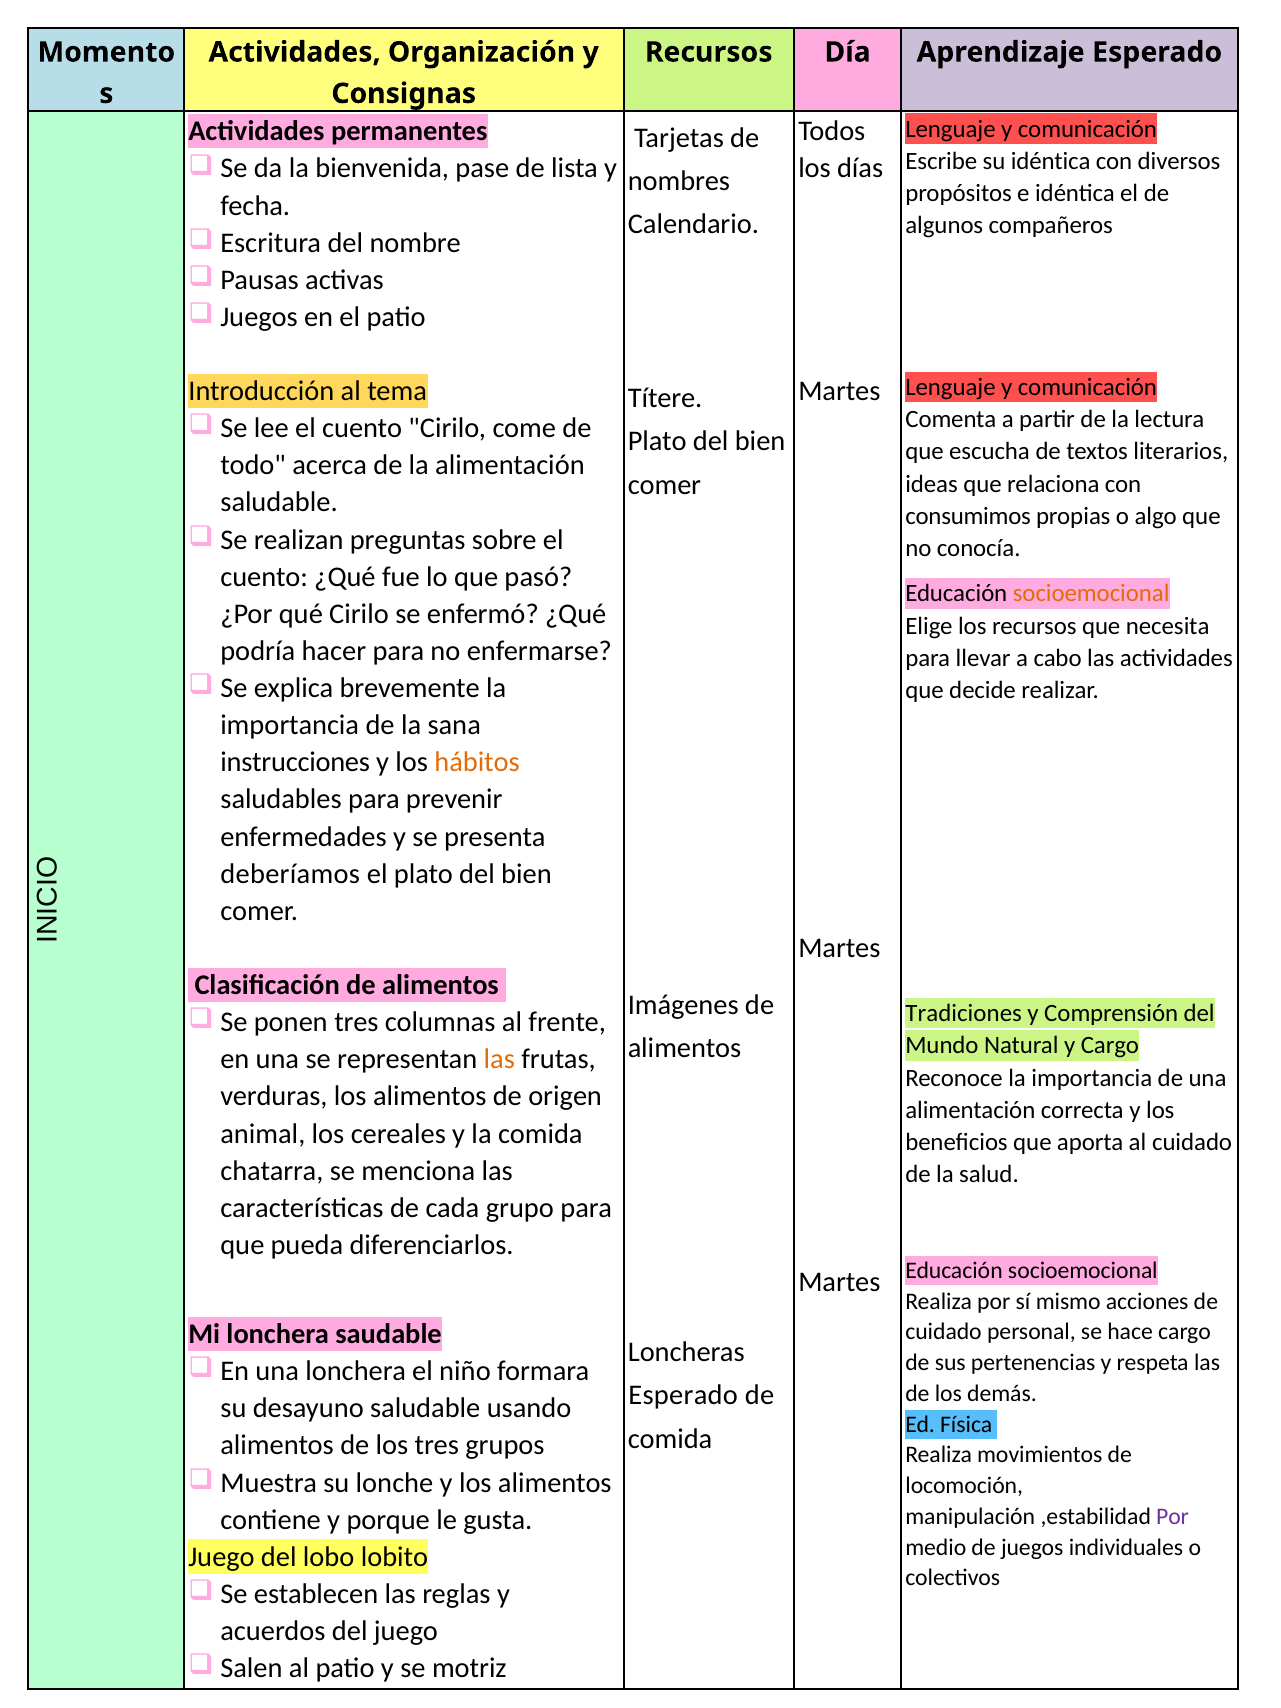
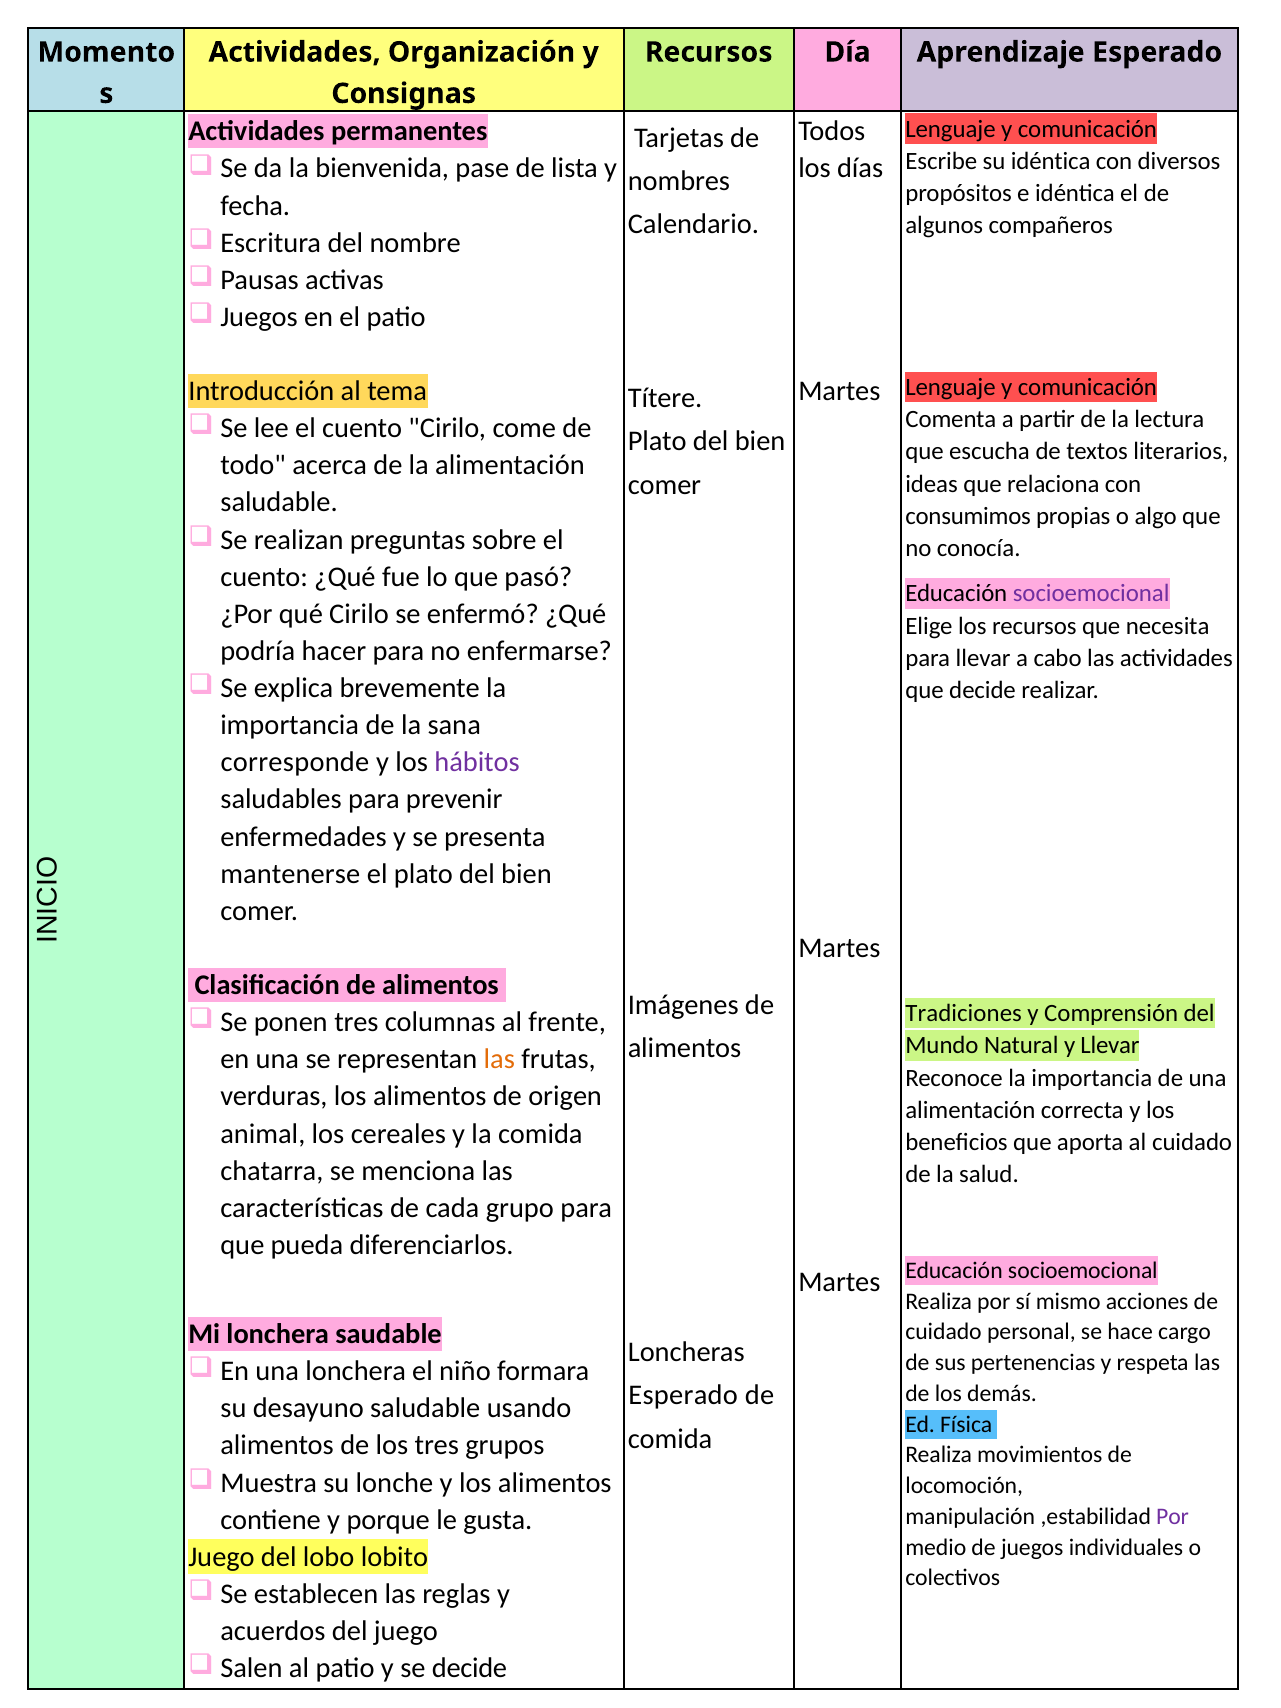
socioemocional at (1091, 594) colour: orange -> purple
instrucciones: instrucciones -> corresponde
hábitos colour: orange -> purple
deberíamos: deberíamos -> mantenerse
y Cargo: Cargo -> Llevar
se motriz: motriz -> decide
